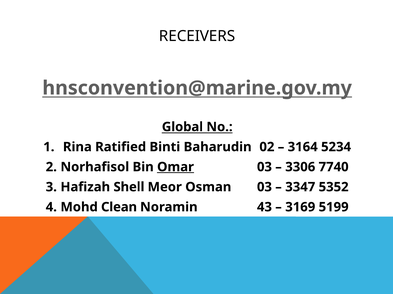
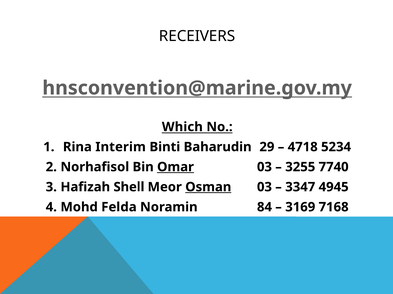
Global: Global -> Which
Ratified: Ratified -> Interim
02: 02 -> 29
3164: 3164 -> 4718
3306: 3306 -> 3255
Osman underline: none -> present
5352: 5352 -> 4945
Clean: Clean -> Felda
43: 43 -> 84
5199: 5199 -> 7168
